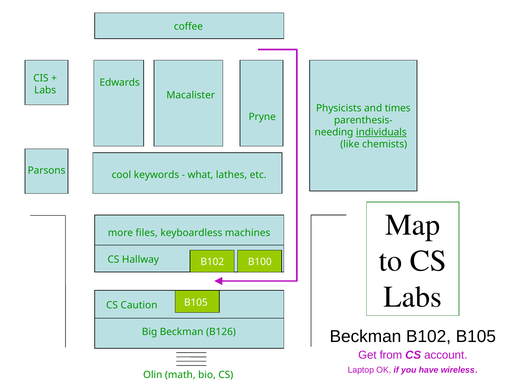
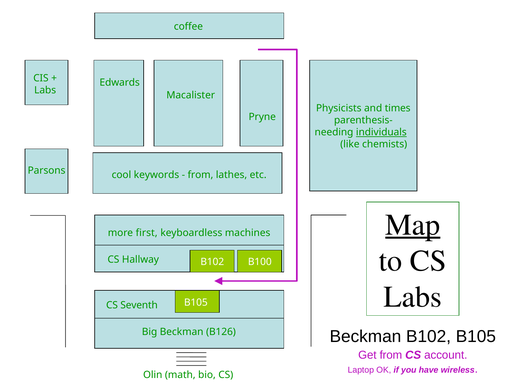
what at (200, 175): what -> from
Map underline: none -> present
files: files -> first
Caution: Caution -> Seventh
